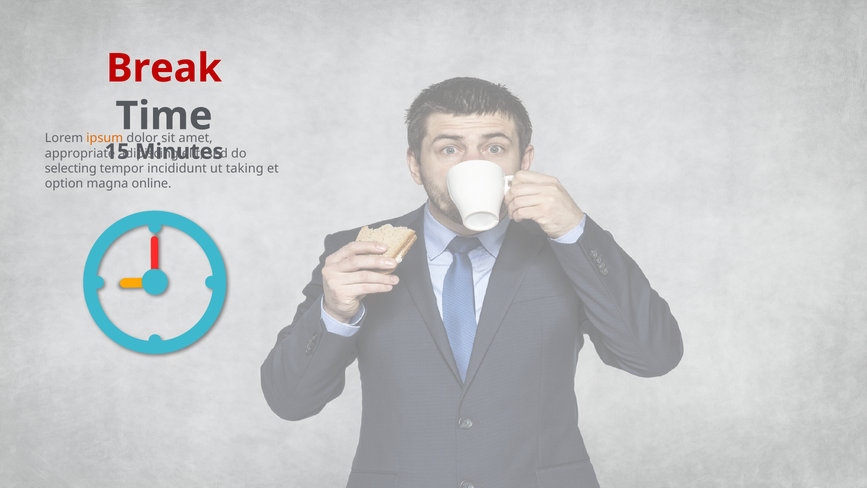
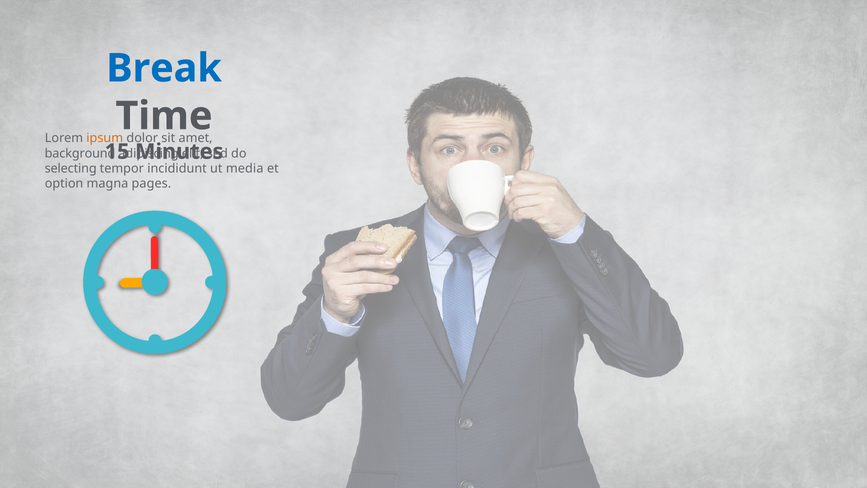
Break colour: red -> blue
appropriate: appropriate -> background
taking: taking -> media
online: online -> pages
